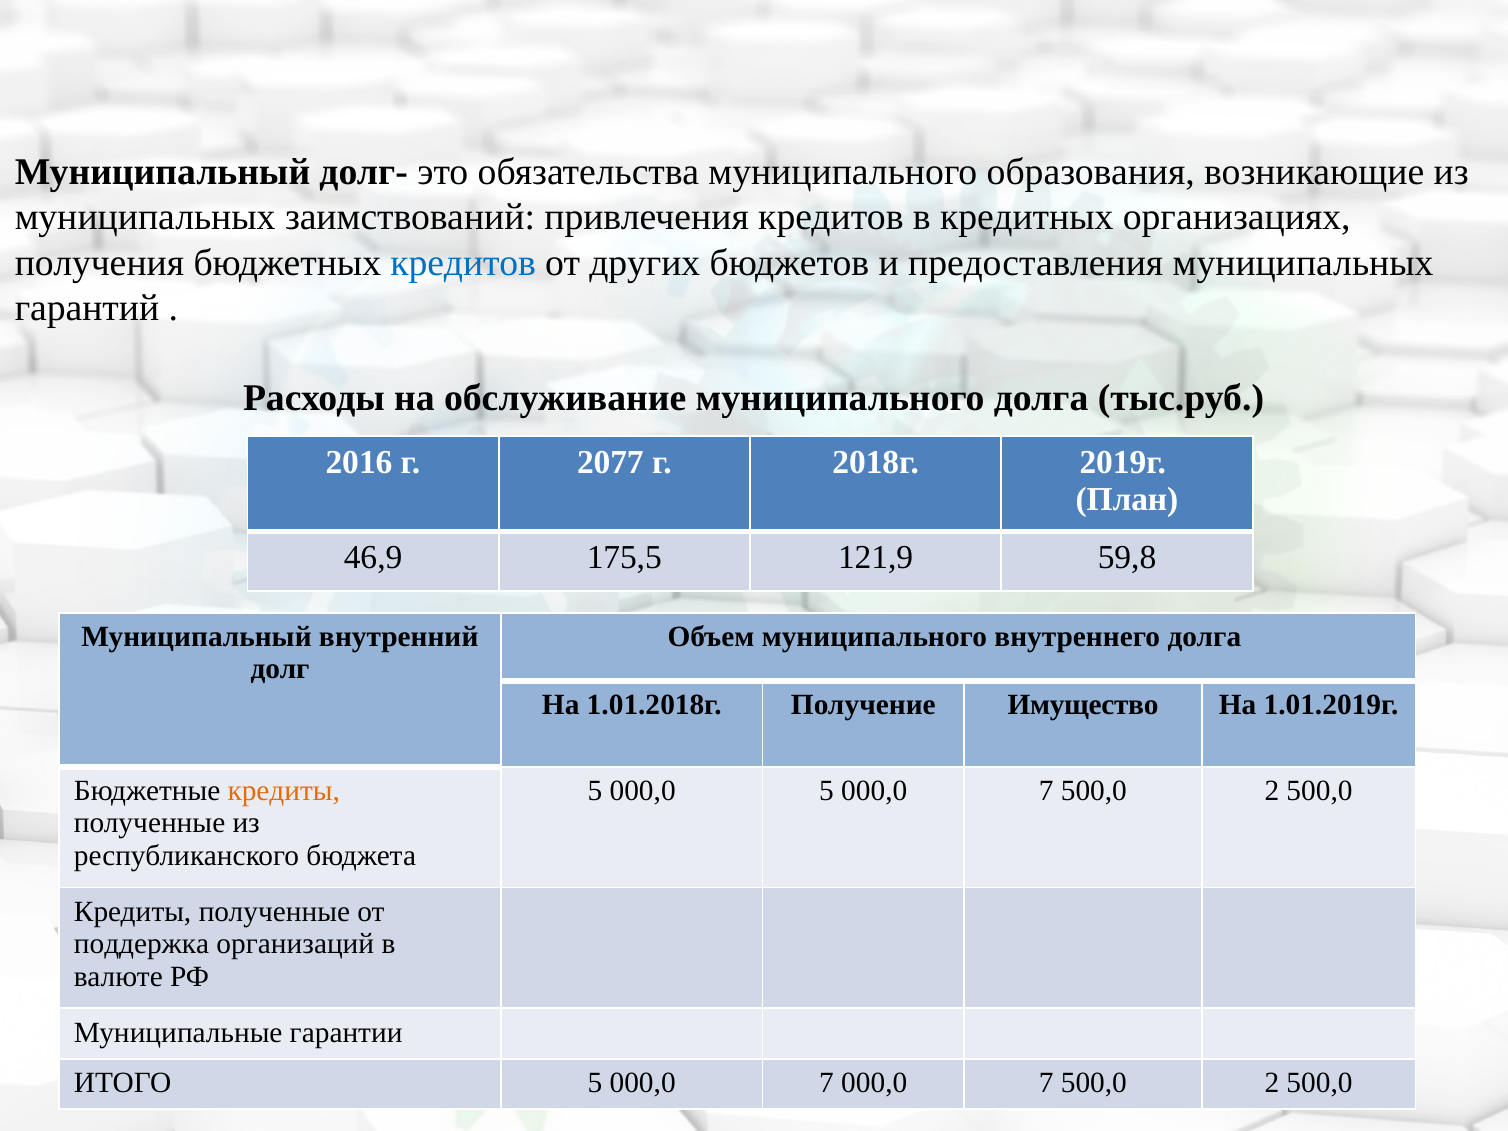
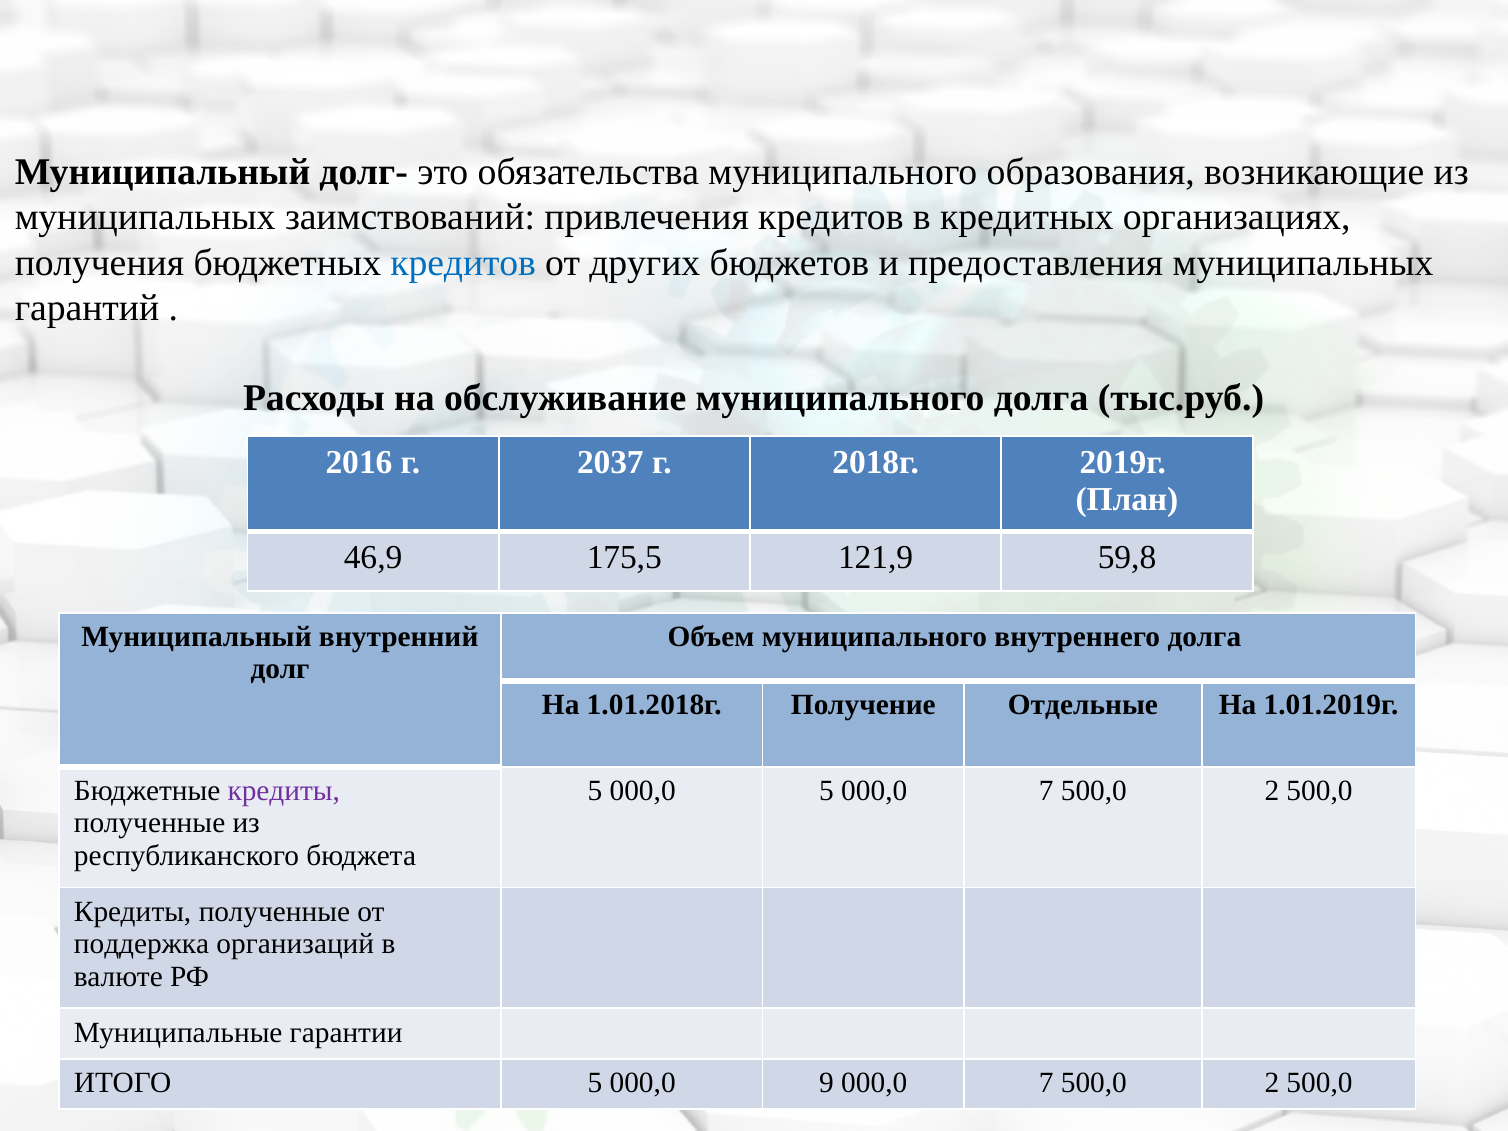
2077: 2077 -> 2037
Имущество: Имущество -> Отдельные
кредиты at (284, 791) colour: orange -> purple
ИТОГО 5 000,0 7: 7 -> 9
